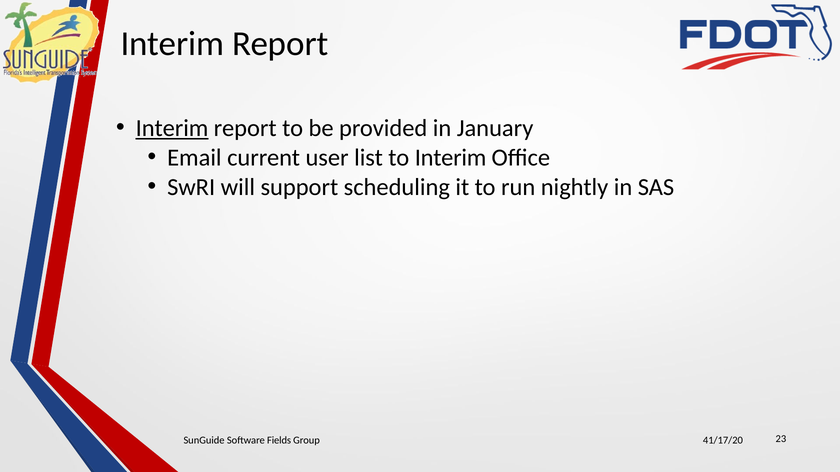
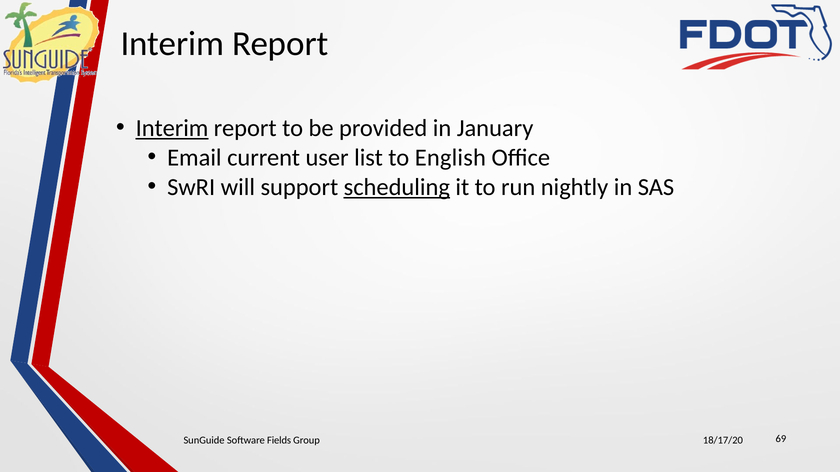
to Interim: Interim -> English
scheduling underline: none -> present
41/17/20: 41/17/20 -> 18/17/20
23: 23 -> 69
